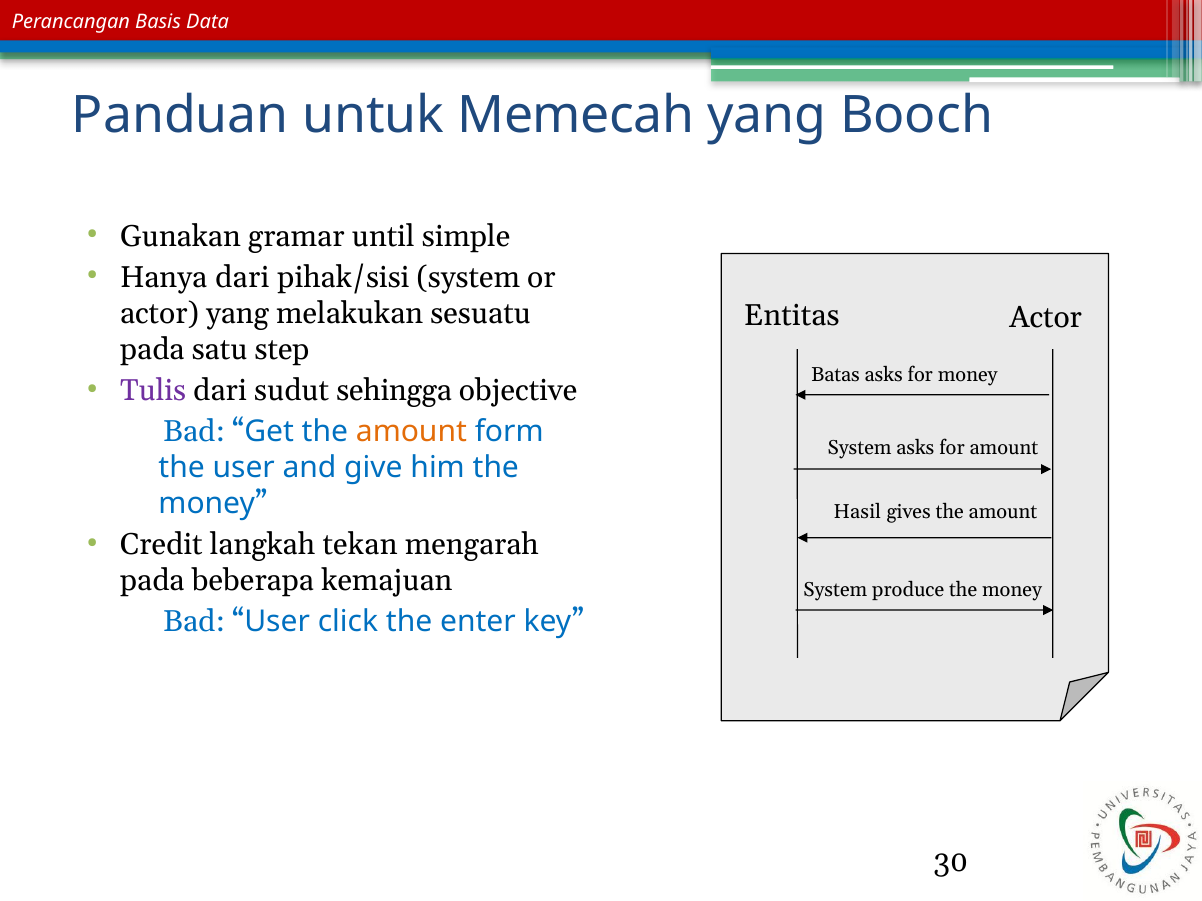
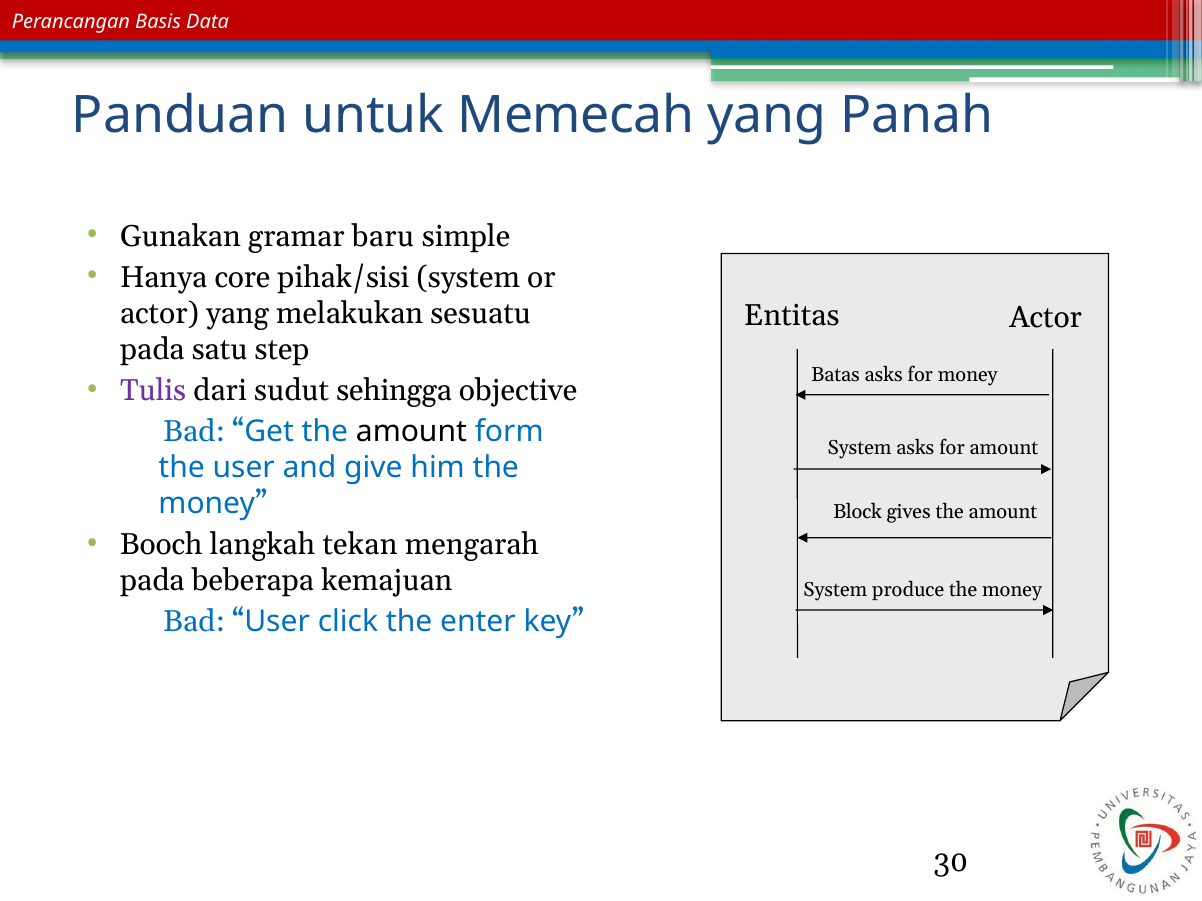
Booch: Booch -> Panah
until: until -> baru
Hanya dari: dari -> core
amount at (411, 432) colour: orange -> black
Hasil: Hasil -> Block
Credit: Credit -> Booch
